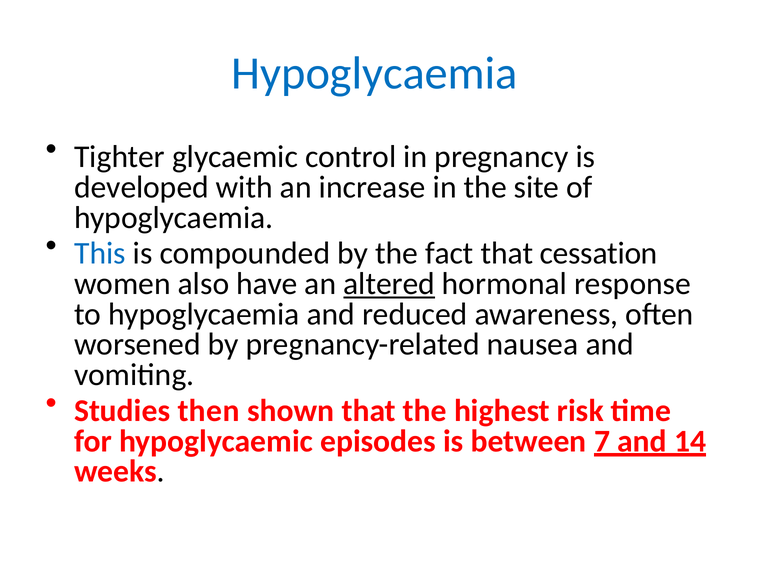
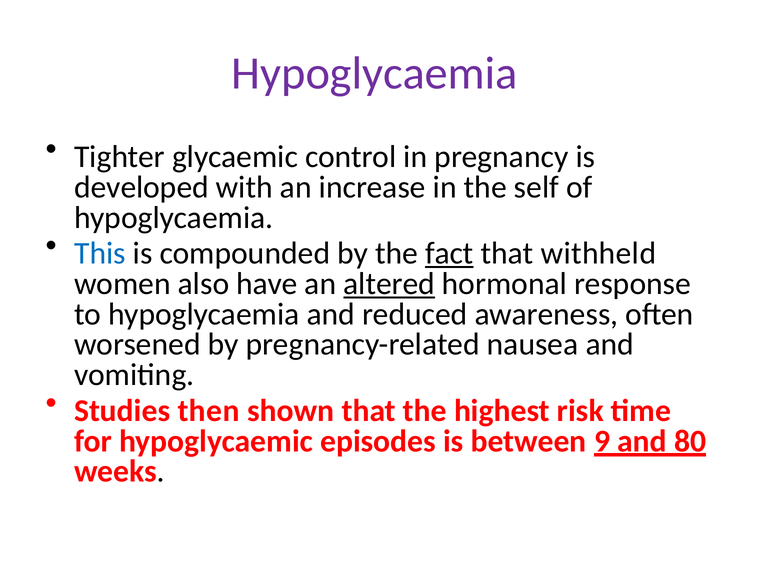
Hypoglycaemia at (375, 74) colour: blue -> purple
site: site -> self
fact underline: none -> present
cessation: cessation -> withheld
7: 7 -> 9
14: 14 -> 80
